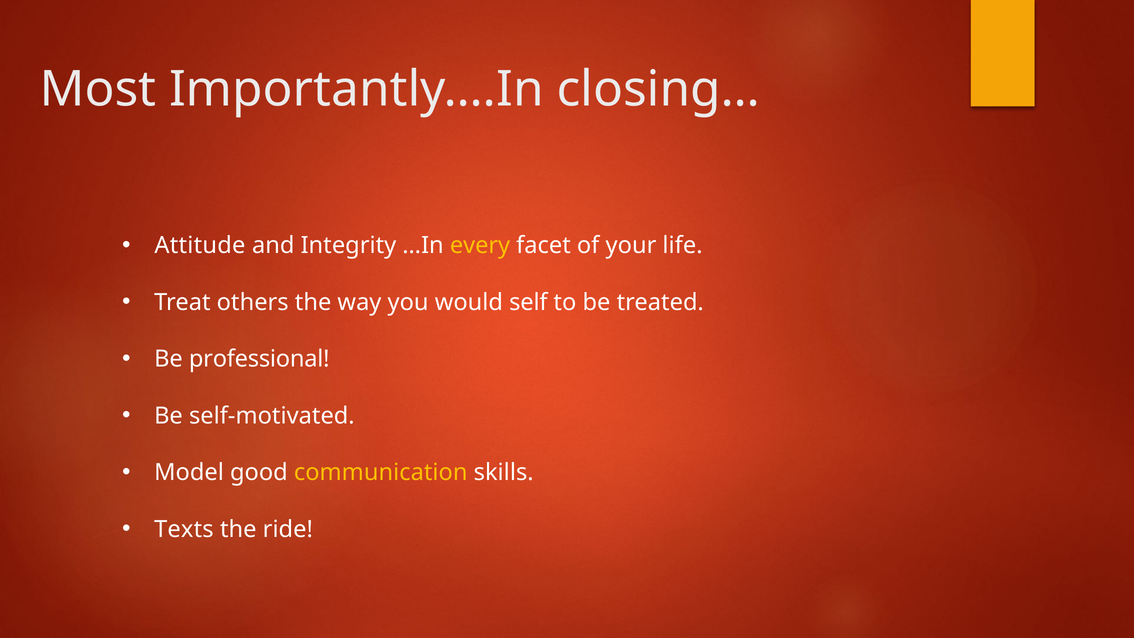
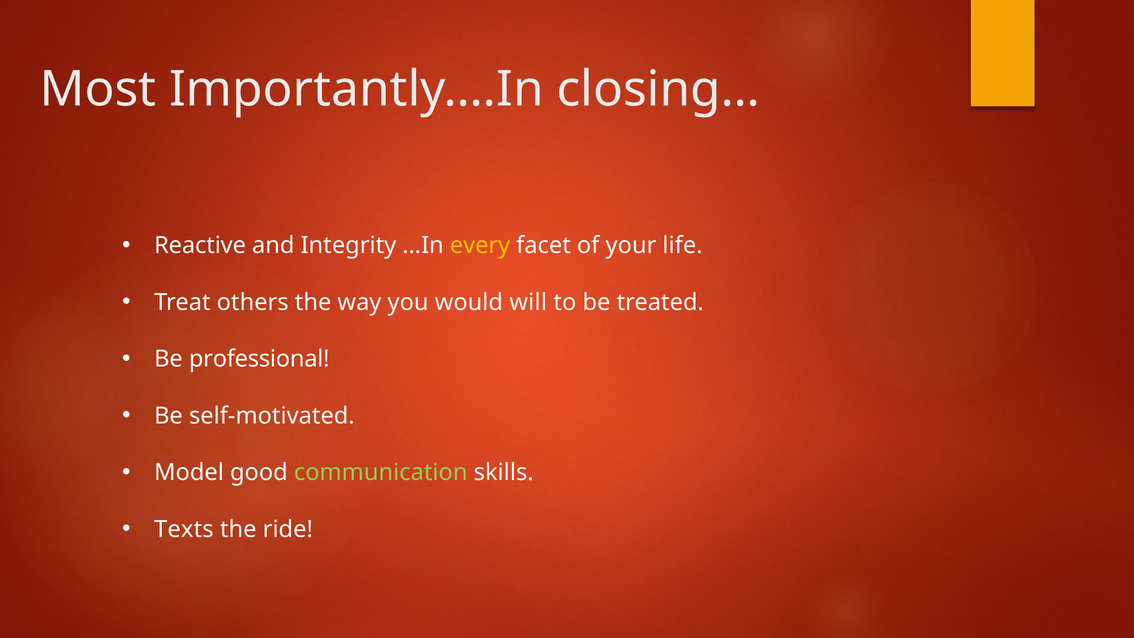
Attitude: Attitude -> Reactive
self: self -> will
communication colour: yellow -> light green
